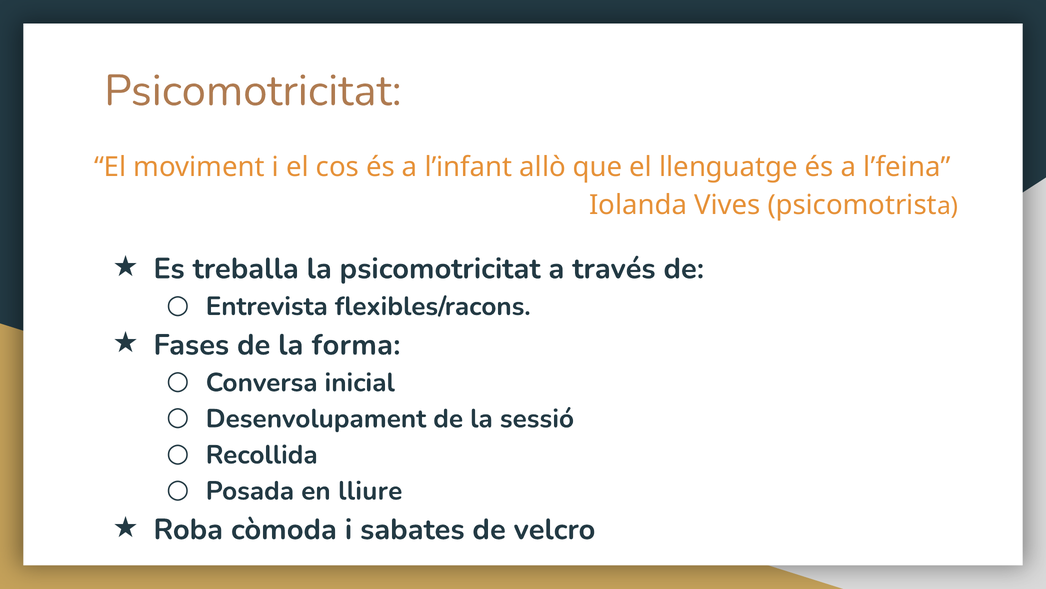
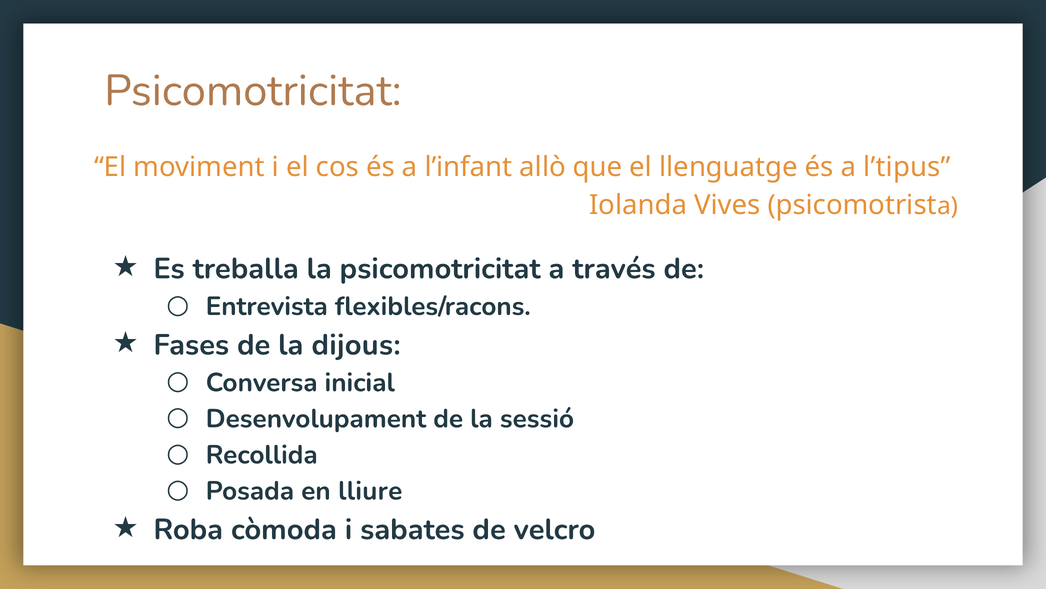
l’feina: l’feina -> l’tipus
forma: forma -> dijous
